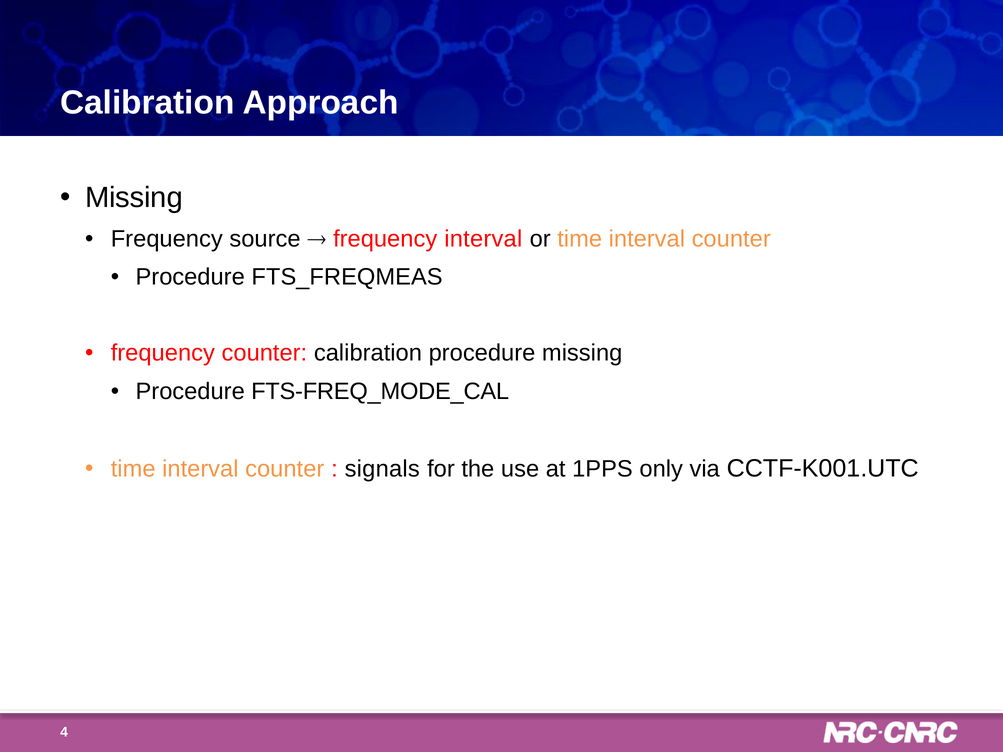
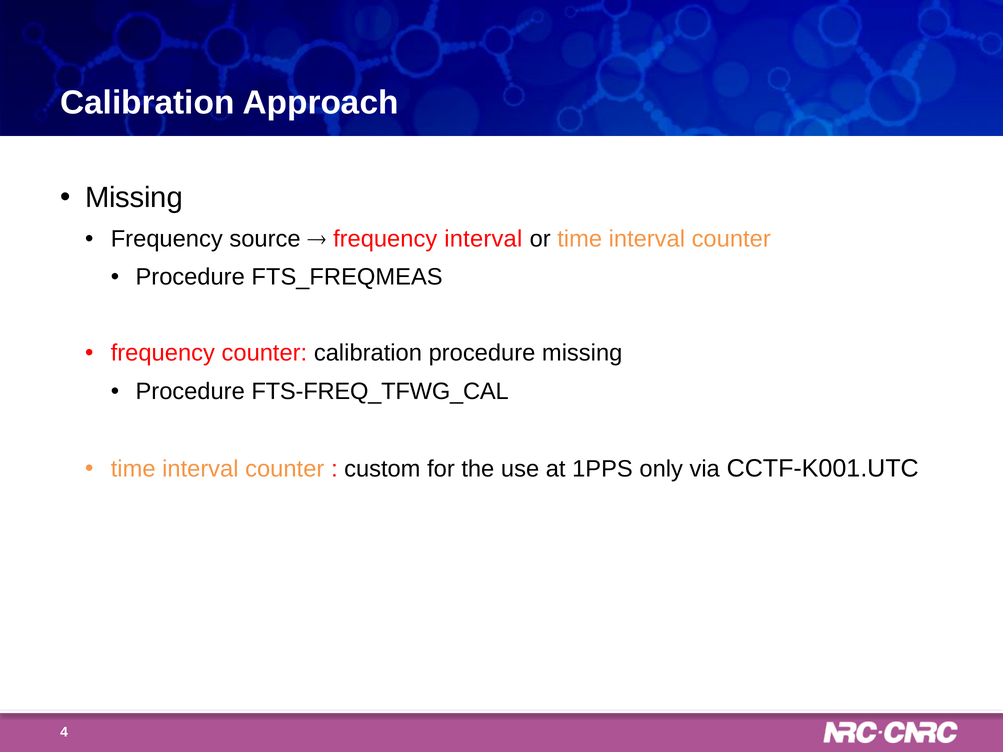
FTS-FREQ_MODE_CAL: FTS-FREQ_MODE_CAL -> FTS-FREQ_TFWG_CAL
signals: signals -> custom
